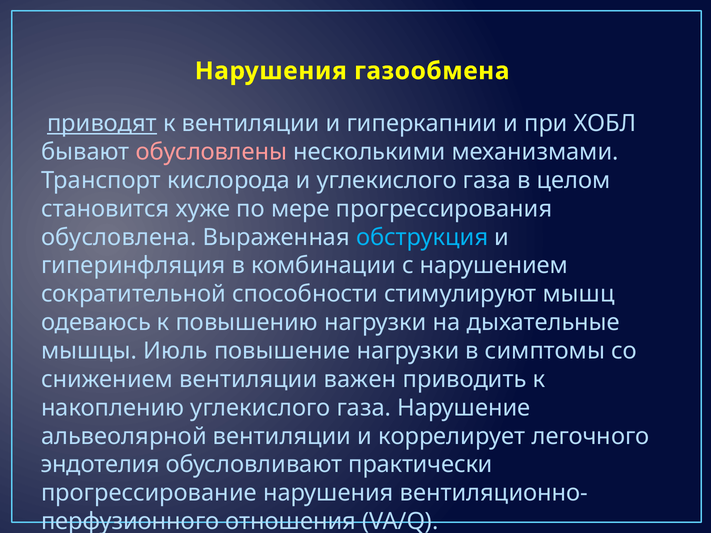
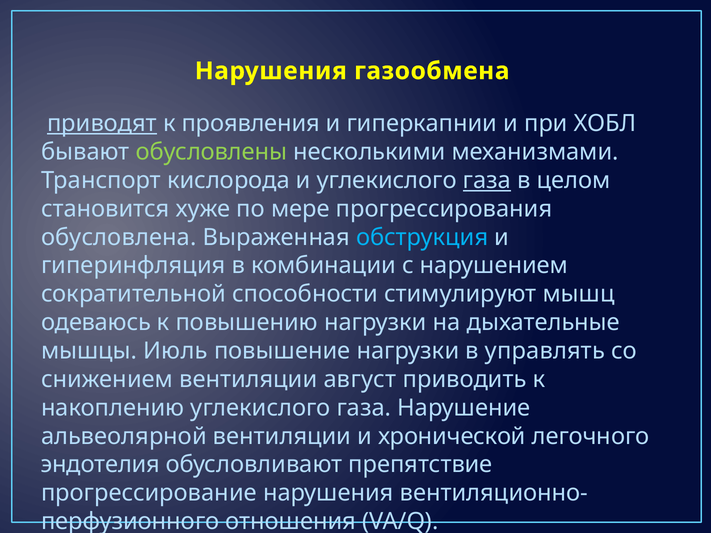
к вентиляции: вентиляции -> проявления
обусловлены colour: pink -> light green
газа at (487, 180) underline: none -> present
симптомы: симптомы -> управлять
важен: важен -> август
коррелирует: коррелирует -> хронической
практически: практически -> препятствие
